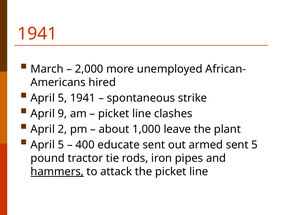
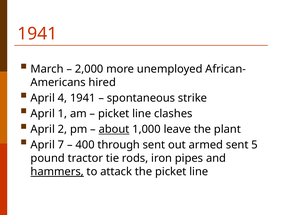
5 at (62, 98): 5 -> 4
9: 9 -> 1
about underline: none -> present
5 at (61, 145): 5 -> 7
educate: educate -> through
